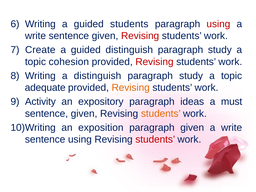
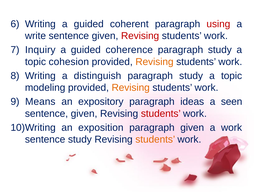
guided students: students -> coherent
Create: Create -> Inquiry
guided distinguish: distinguish -> coherence
Revising at (154, 62) colour: red -> orange
adequate: adequate -> modeling
Activity: Activity -> Means
must: must -> seen
students at (161, 114) colour: orange -> red
write at (232, 128): write -> work
sentence using: using -> study
students at (155, 140) colour: red -> orange
